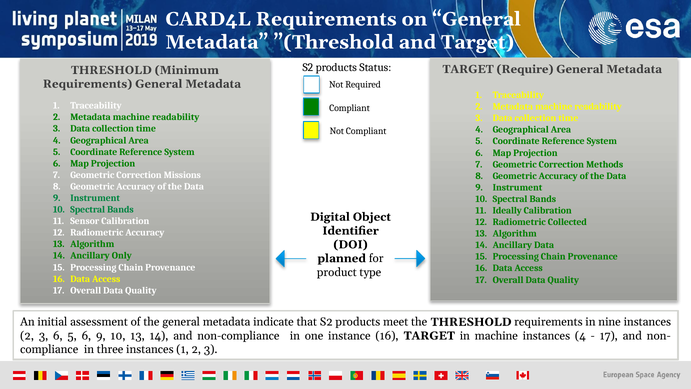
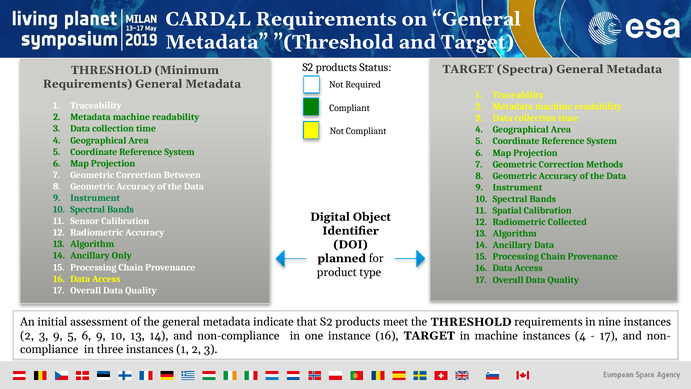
Require: Require -> Spectra
Missions: Missions -> Between
Ideally: Ideally -> Spatial
3 6: 6 -> 9
